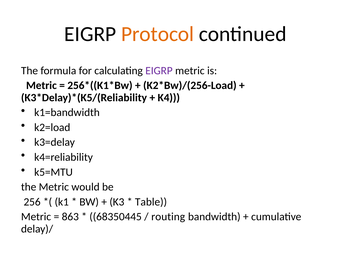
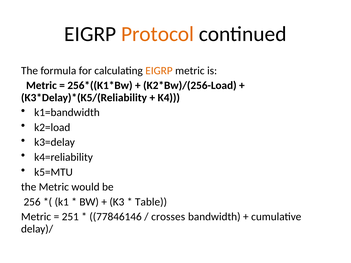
EIGRP at (159, 71) colour: purple -> orange
863: 863 -> 251
68350445: 68350445 -> 77846146
routing: routing -> crosses
